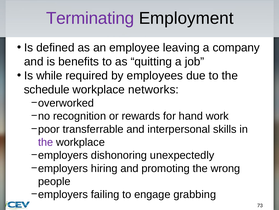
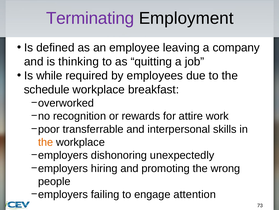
benefits: benefits -> thinking
networks: networks -> breakfast
hand: hand -> attire
the at (46, 142) colour: purple -> orange
grabbing: grabbing -> attention
